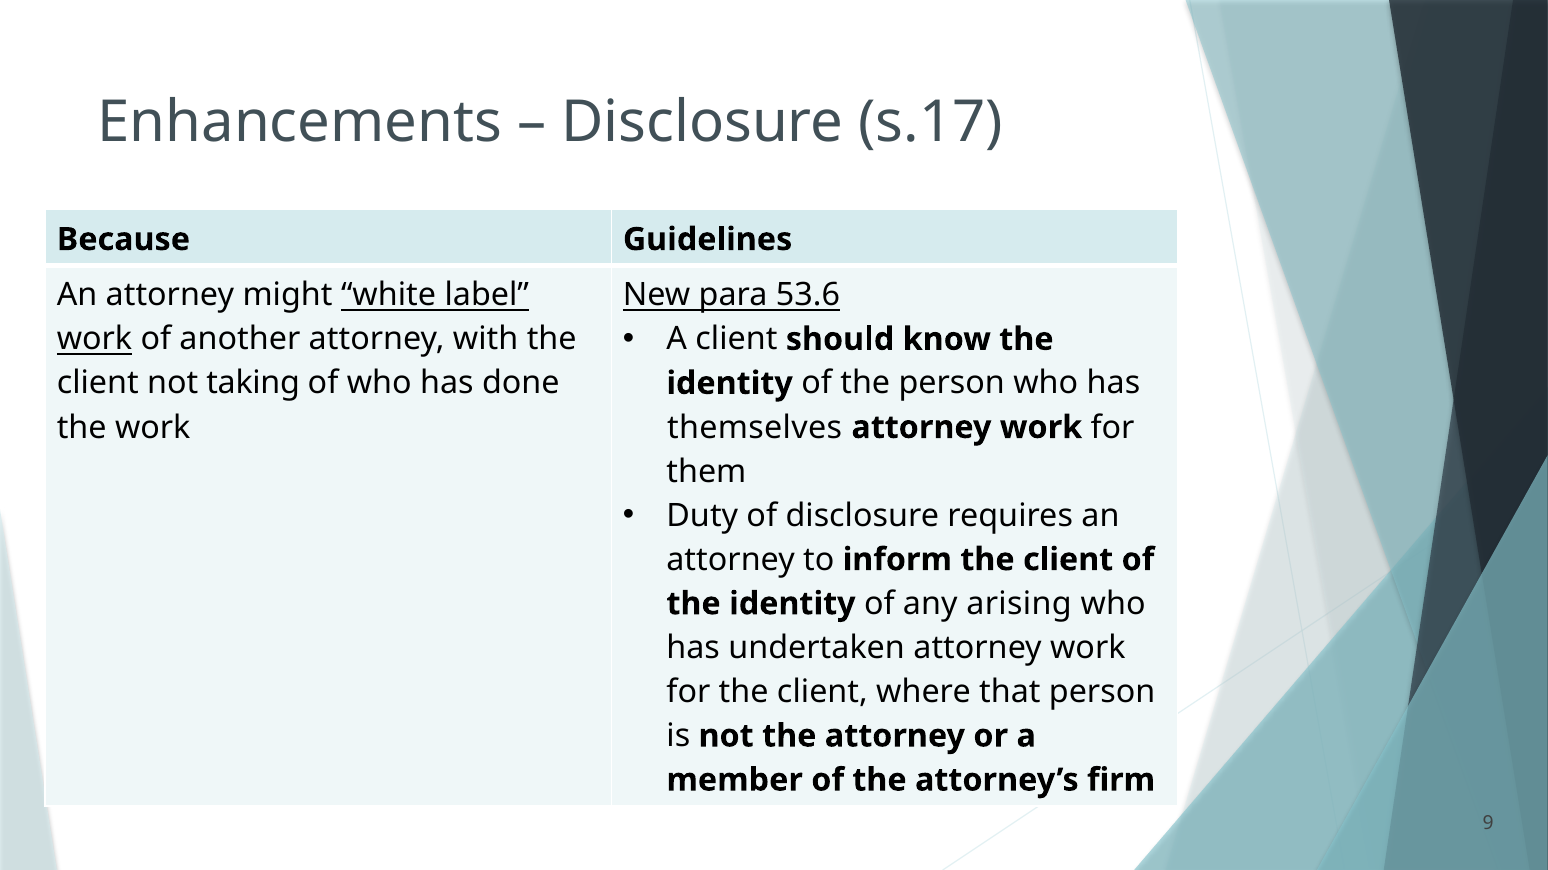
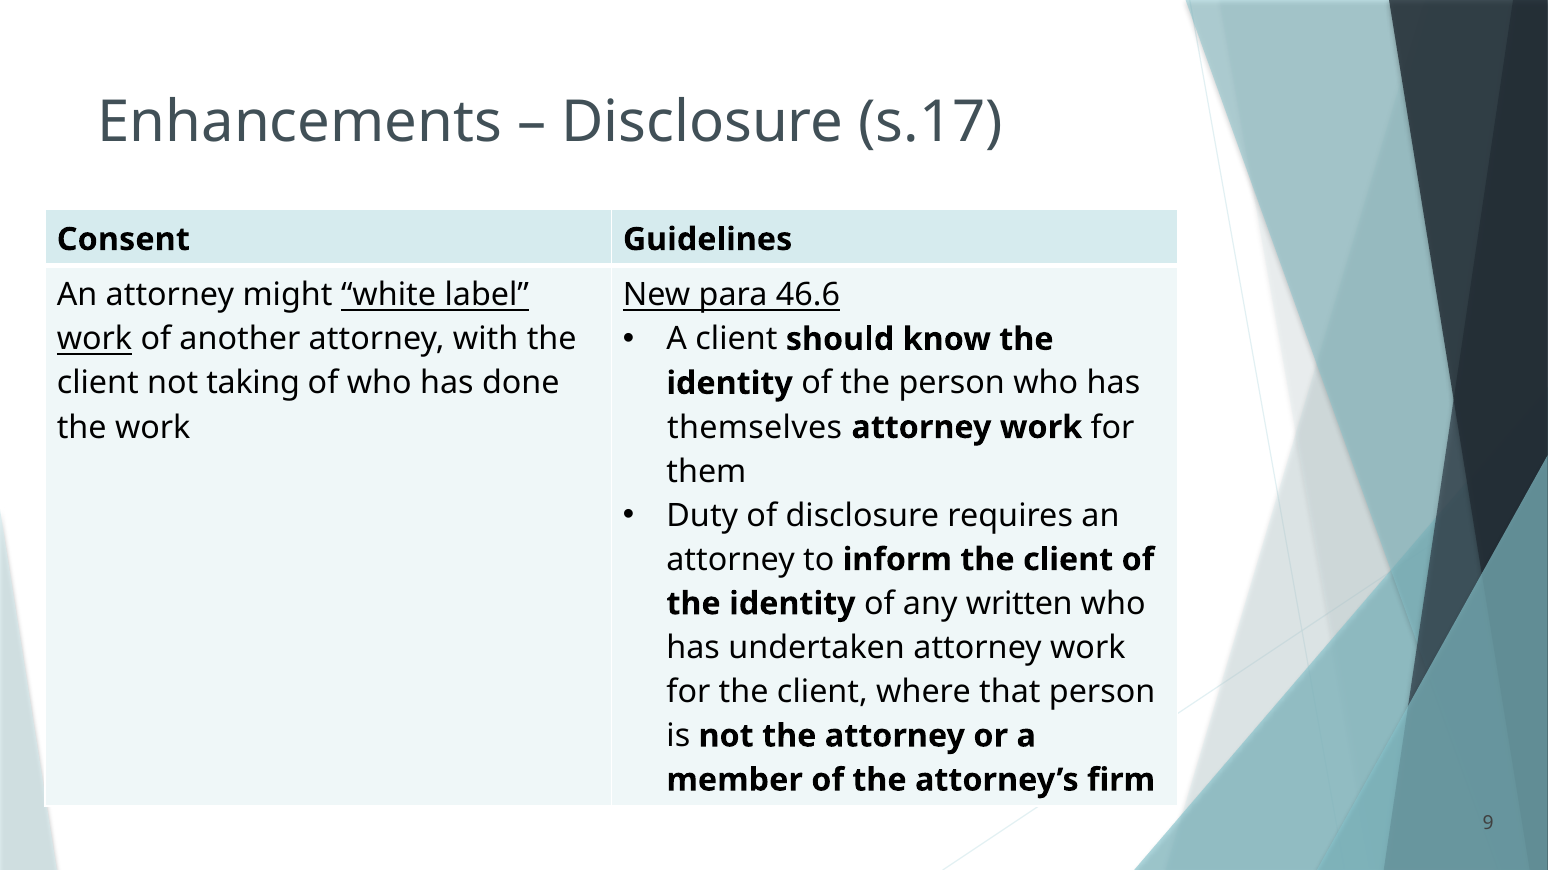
Because: Because -> Consent
53.6: 53.6 -> 46.6
arising: arising -> written
